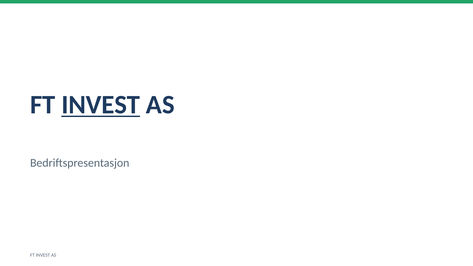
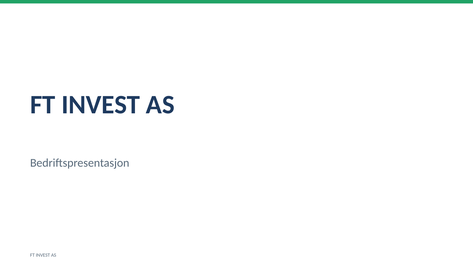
INVEST at (101, 105) underline: present -> none
